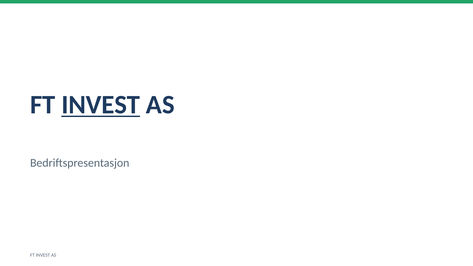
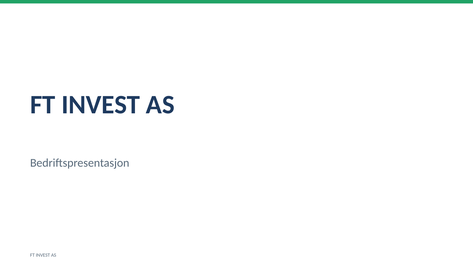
INVEST at (101, 105) underline: present -> none
